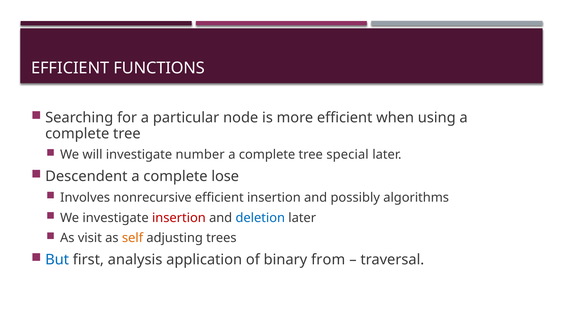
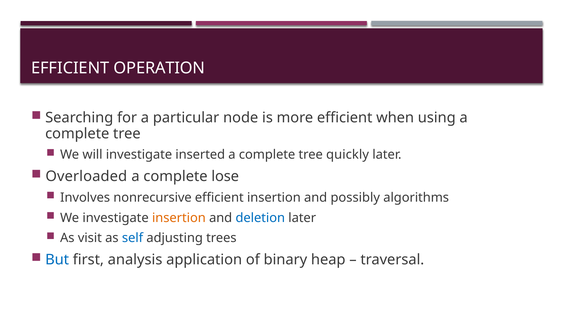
FUNCTIONS: FUNCTIONS -> OPERATION
number: number -> inserted
special: special -> quickly
Descendent: Descendent -> Overloaded
insertion at (179, 218) colour: red -> orange
self colour: orange -> blue
from: from -> heap
